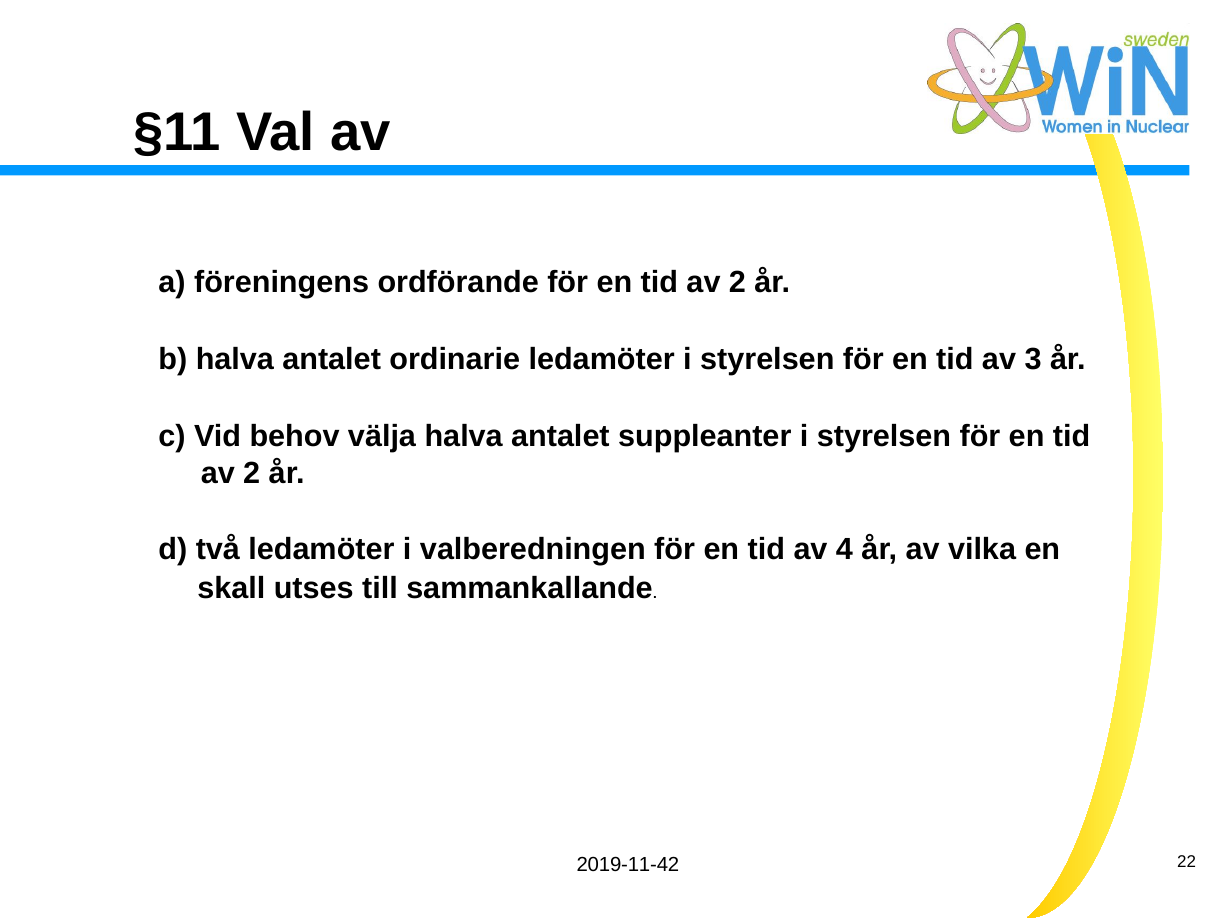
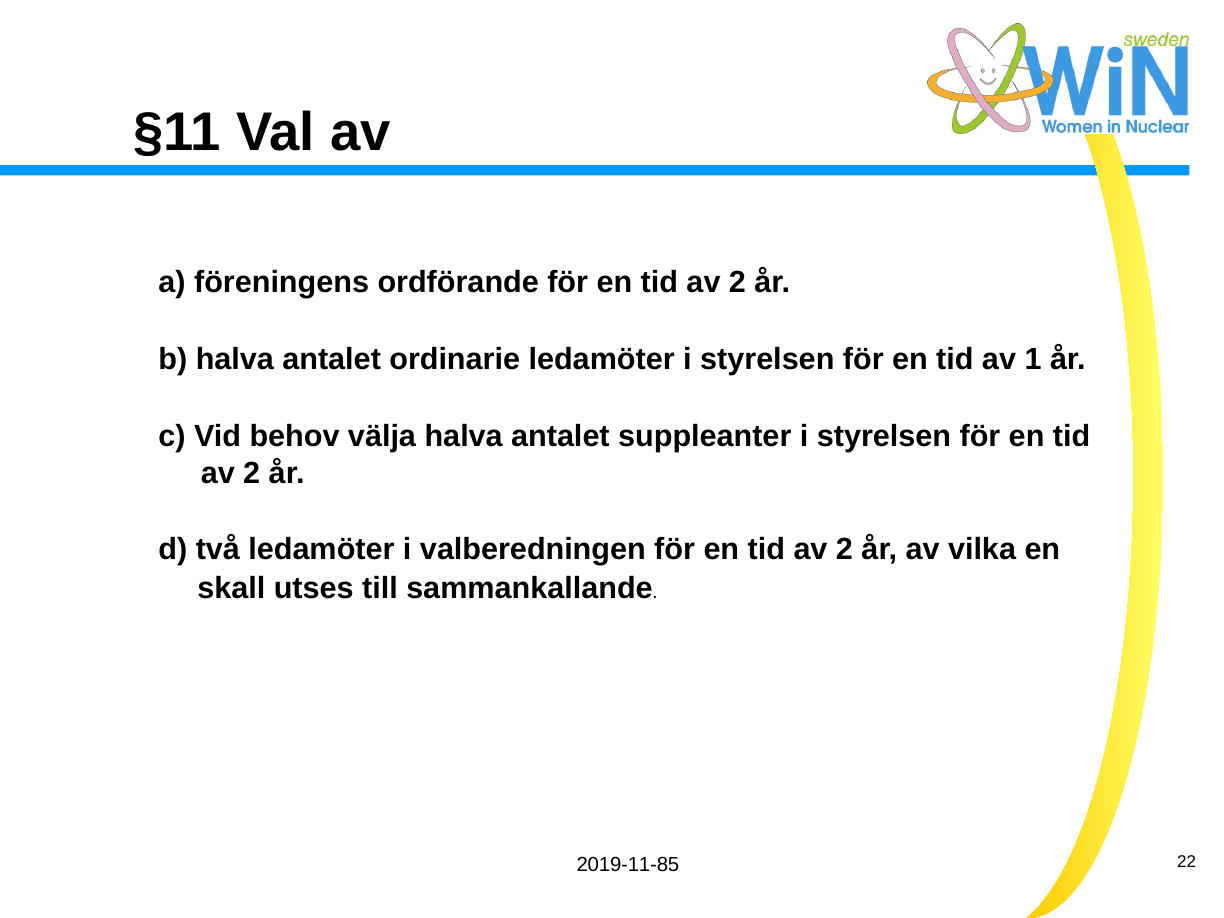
3: 3 -> 1
4 at (844, 550): 4 -> 2
2019-11-42: 2019-11-42 -> 2019-11-85
